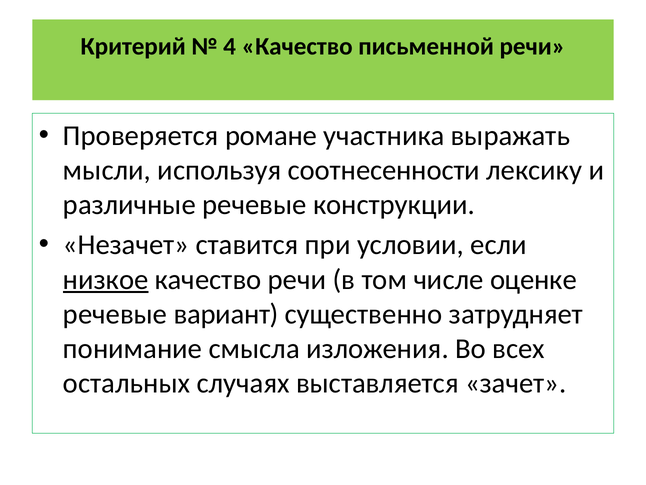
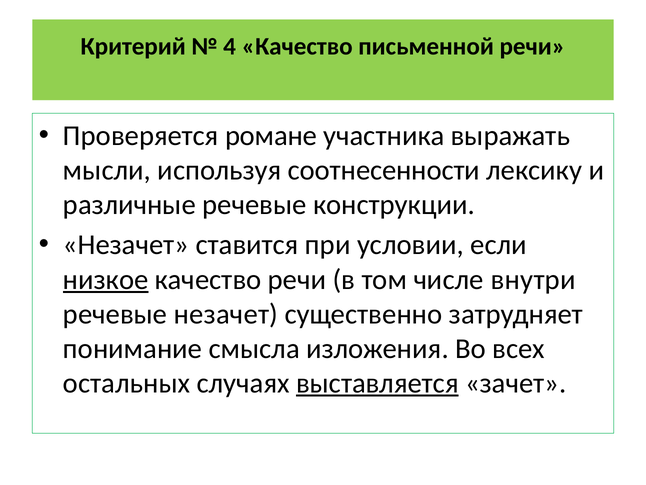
оценке: оценке -> внутри
речевые вариант: вариант -> незачет
выставляется underline: none -> present
